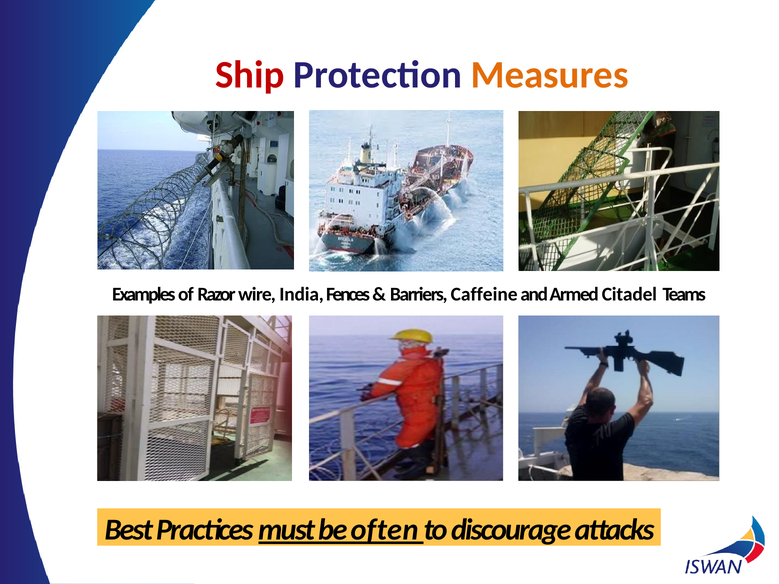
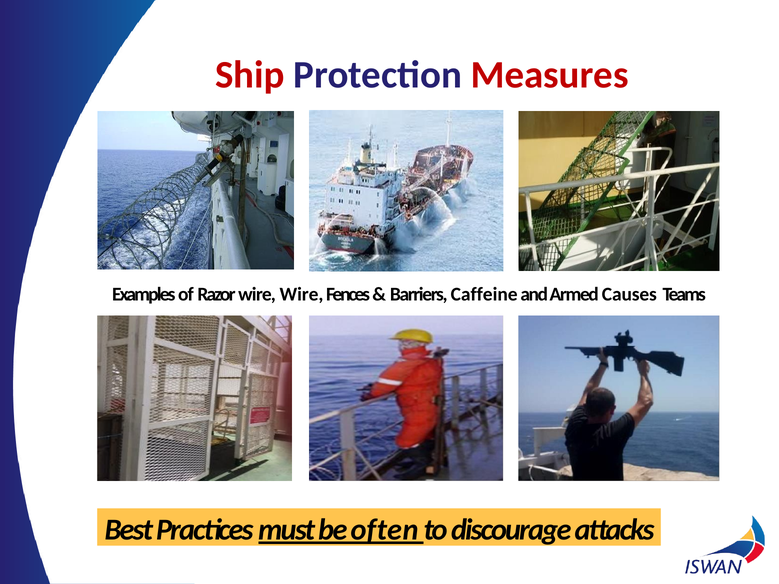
Measures colour: orange -> red
wire India: India -> Wire
Citadel: Citadel -> Causes
